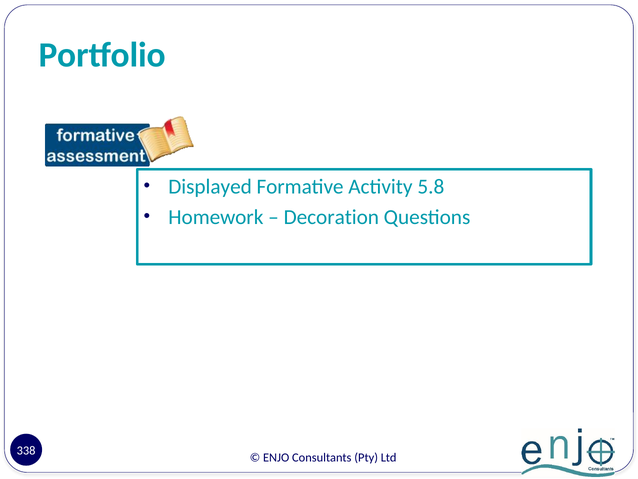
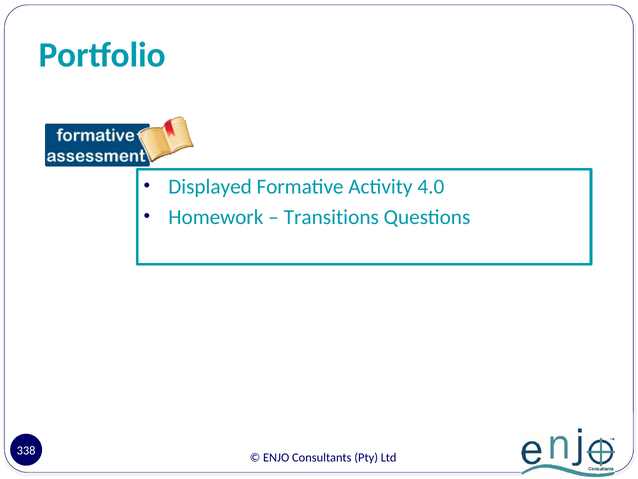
5.8: 5.8 -> 4.0
Decoration: Decoration -> Transitions
